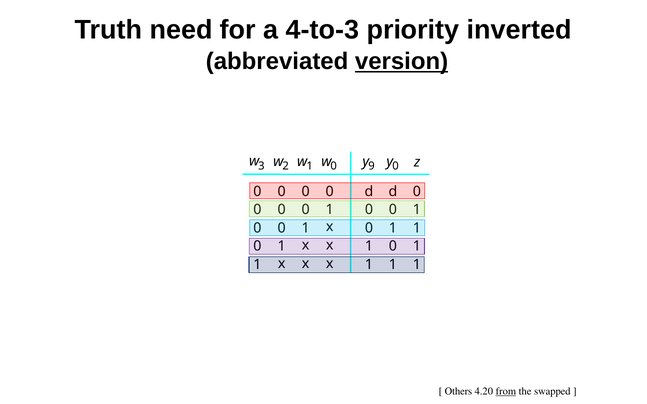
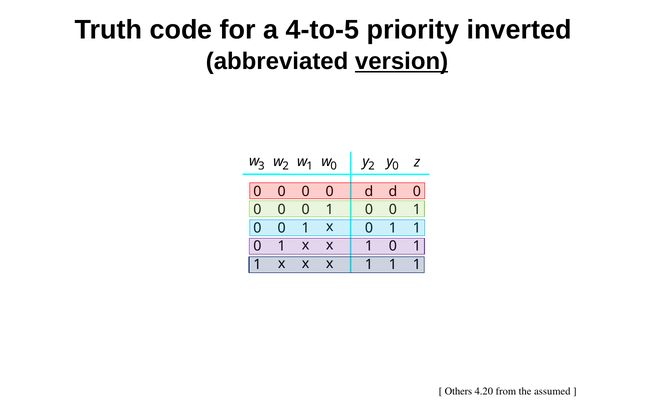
need: need -> code
4-to-3: 4-to-3 -> 4-to-5
y 9: 9 -> 2
from underline: present -> none
swapped: swapped -> assumed
